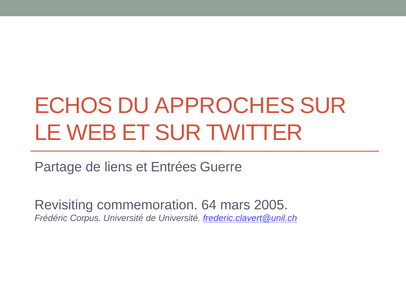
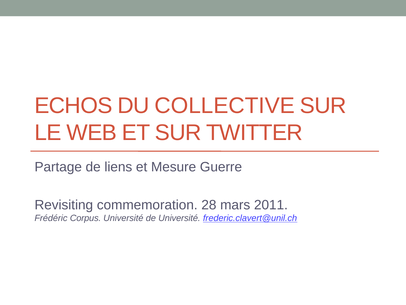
APPROCHES: APPROCHES -> COLLECTIVE
Entrées: Entrées -> Mesure
64: 64 -> 28
2005: 2005 -> 2011
